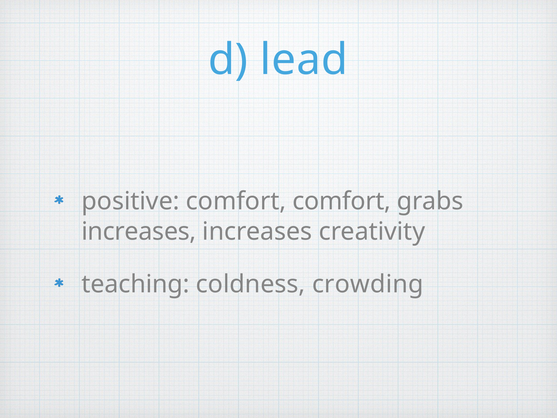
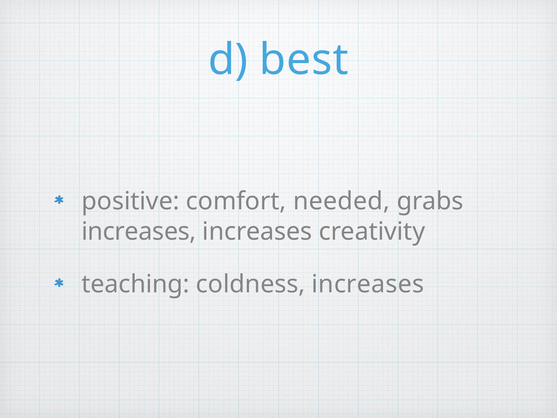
lead: lead -> best
comfort comfort: comfort -> needed
coldness crowding: crowding -> increases
